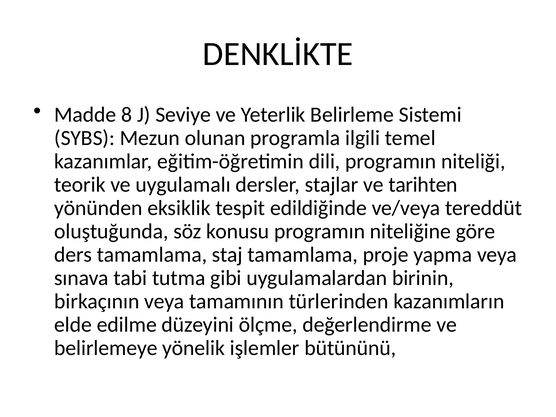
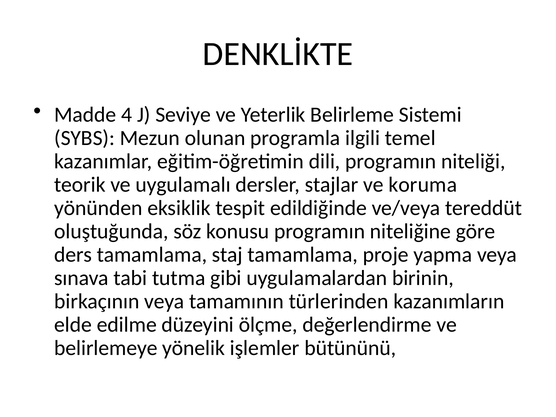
8: 8 -> 4
tarihten: tarihten -> koruma
